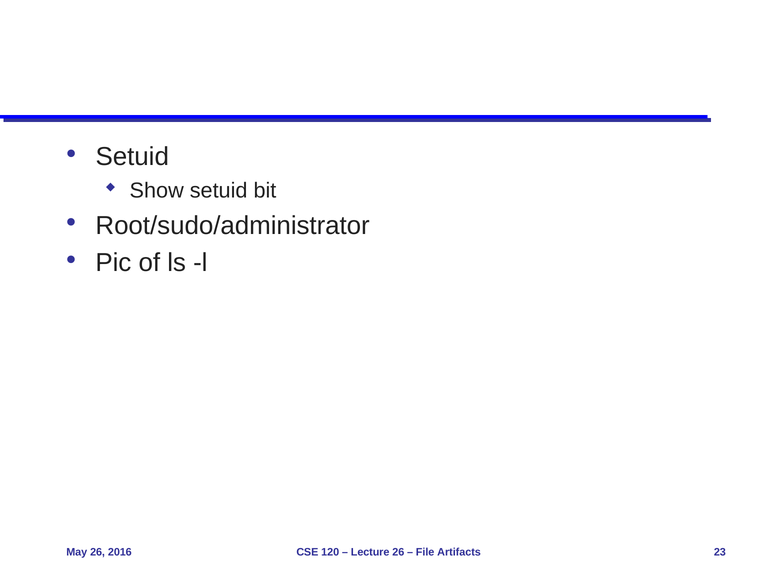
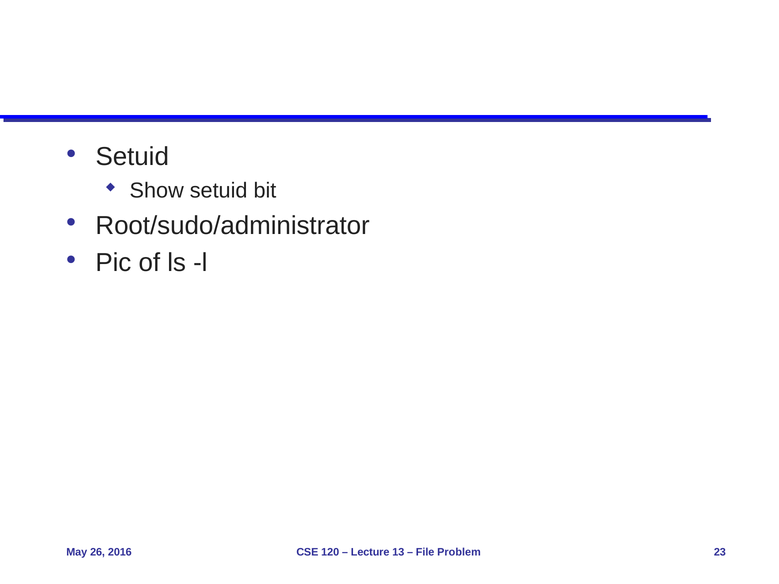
Lecture 26: 26 -> 13
Artifacts: Artifacts -> Problem
